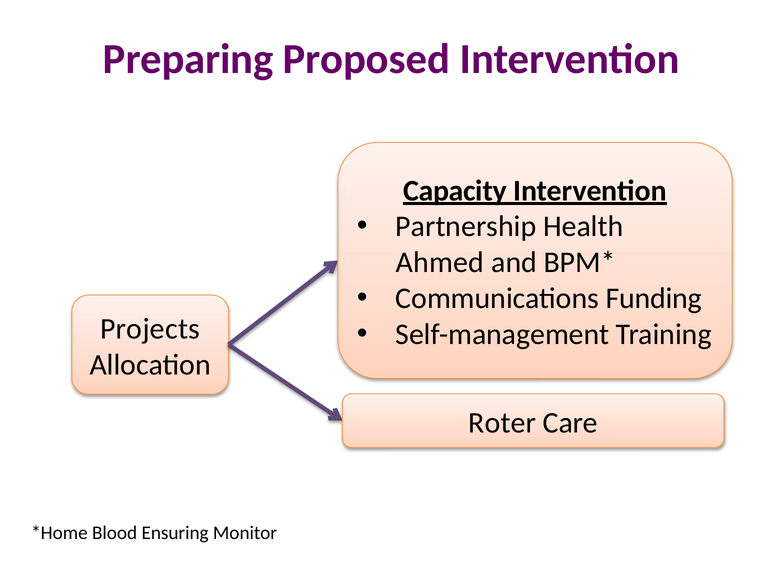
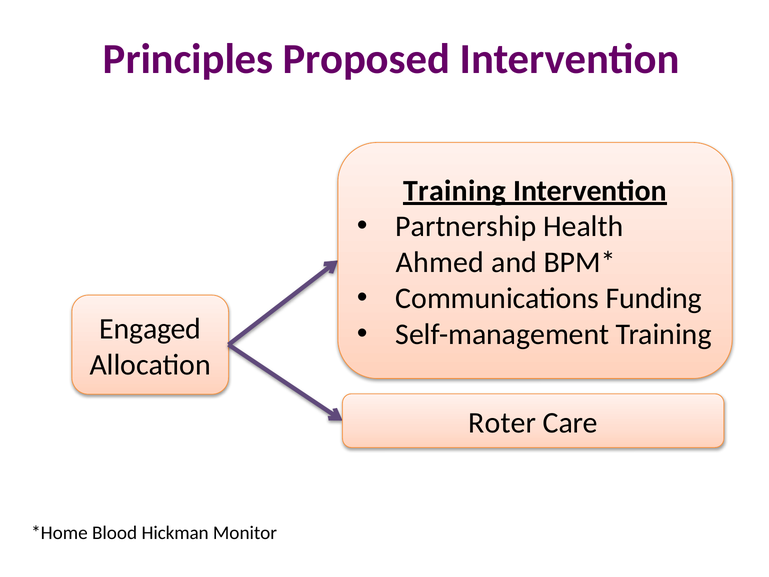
Preparing: Preparing -> Principles
Capacity at (455, 191): Capacity -> Training
Projects: Projects -> Engaged
Ensuring: Ensuring -> Hickman
